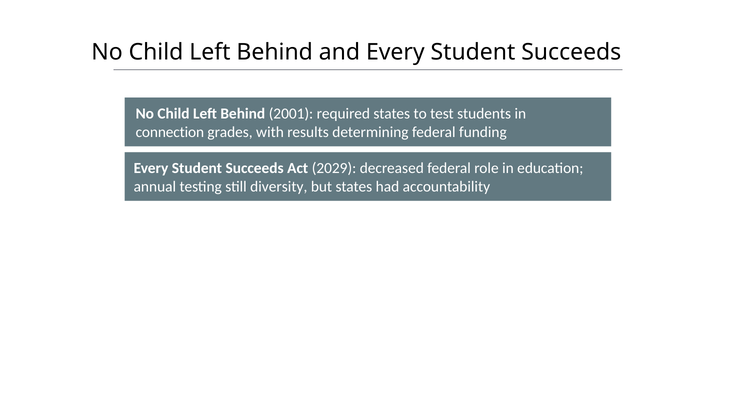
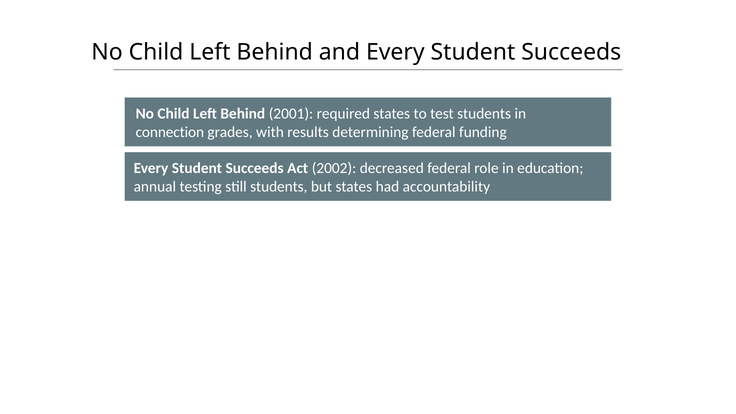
2029: 2029 -> 2002
still diversity: diversity -> students
